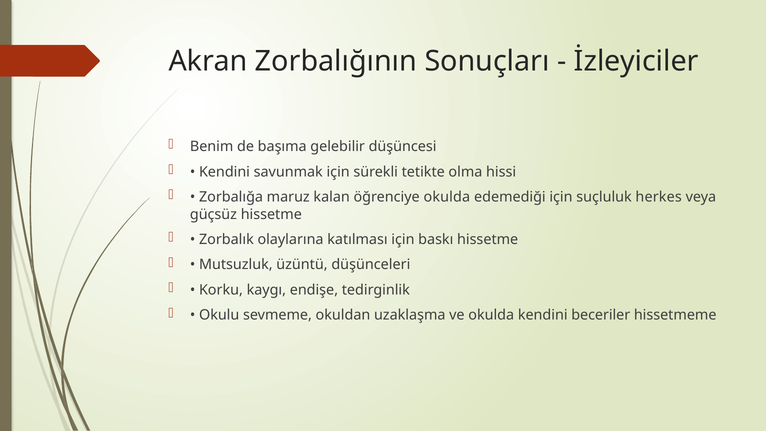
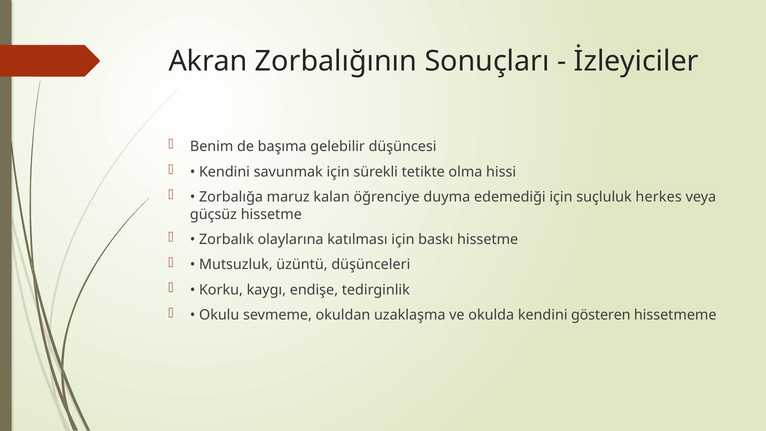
öğrenciye okulda: okulda -> duyma
beceriler: beceriler -> gösteren
